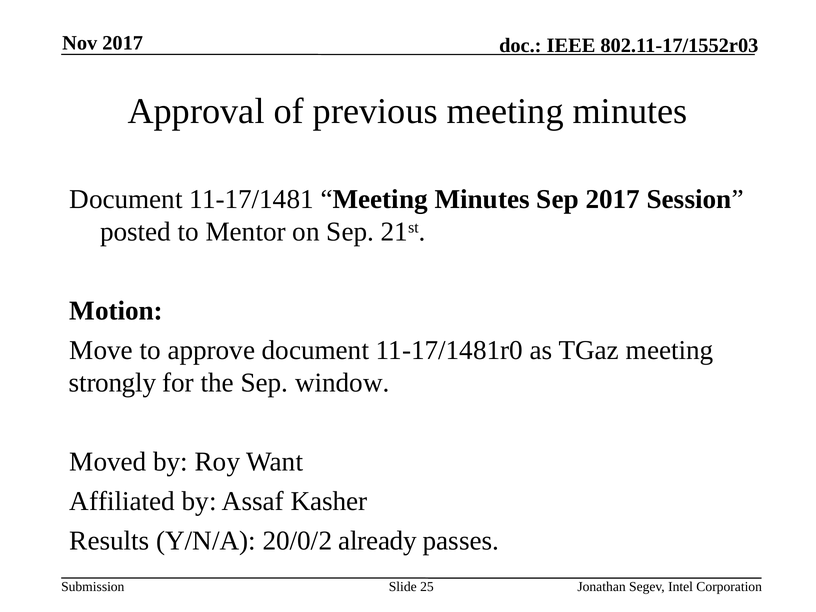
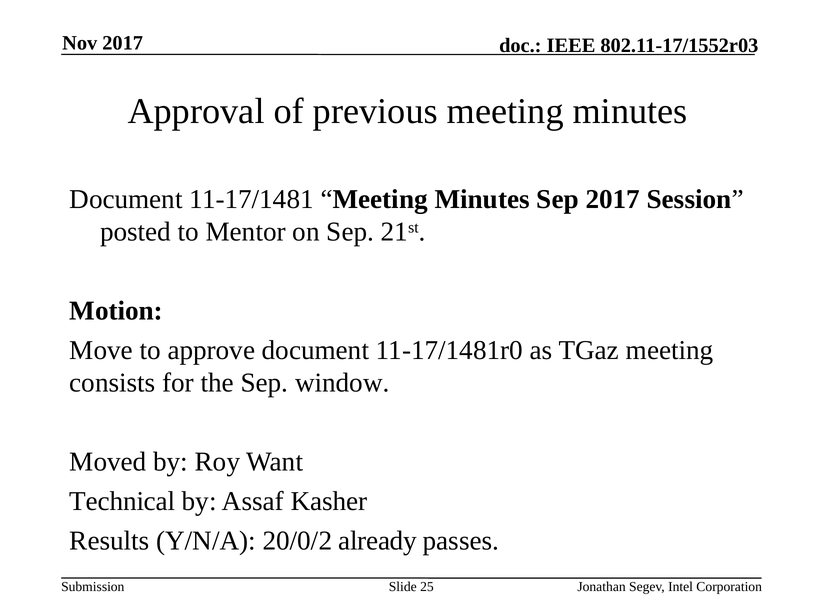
strongly: strongly -> consists
Affiliated: Affiliated -> Technical
